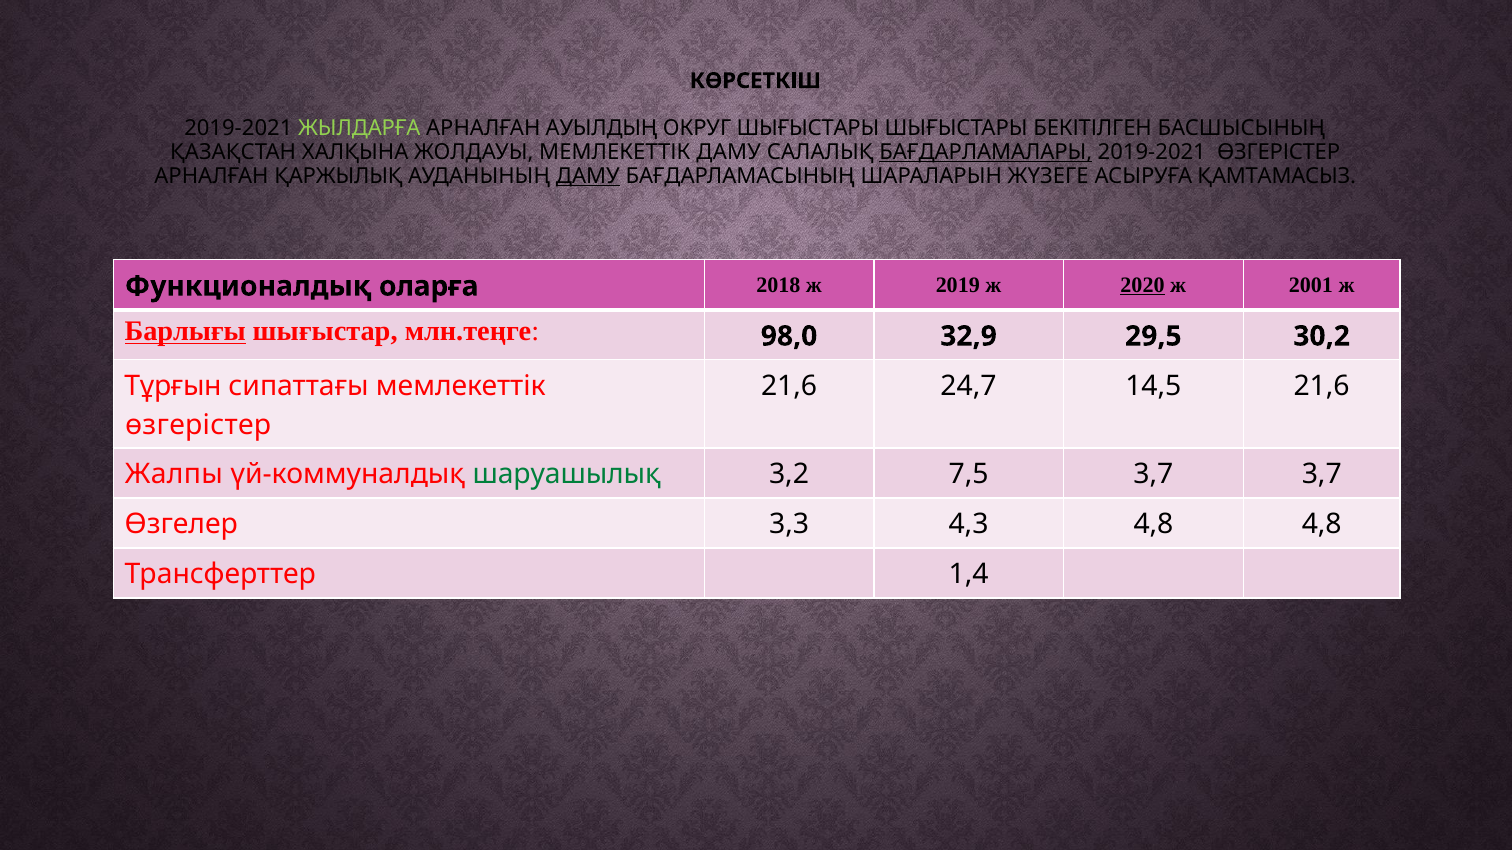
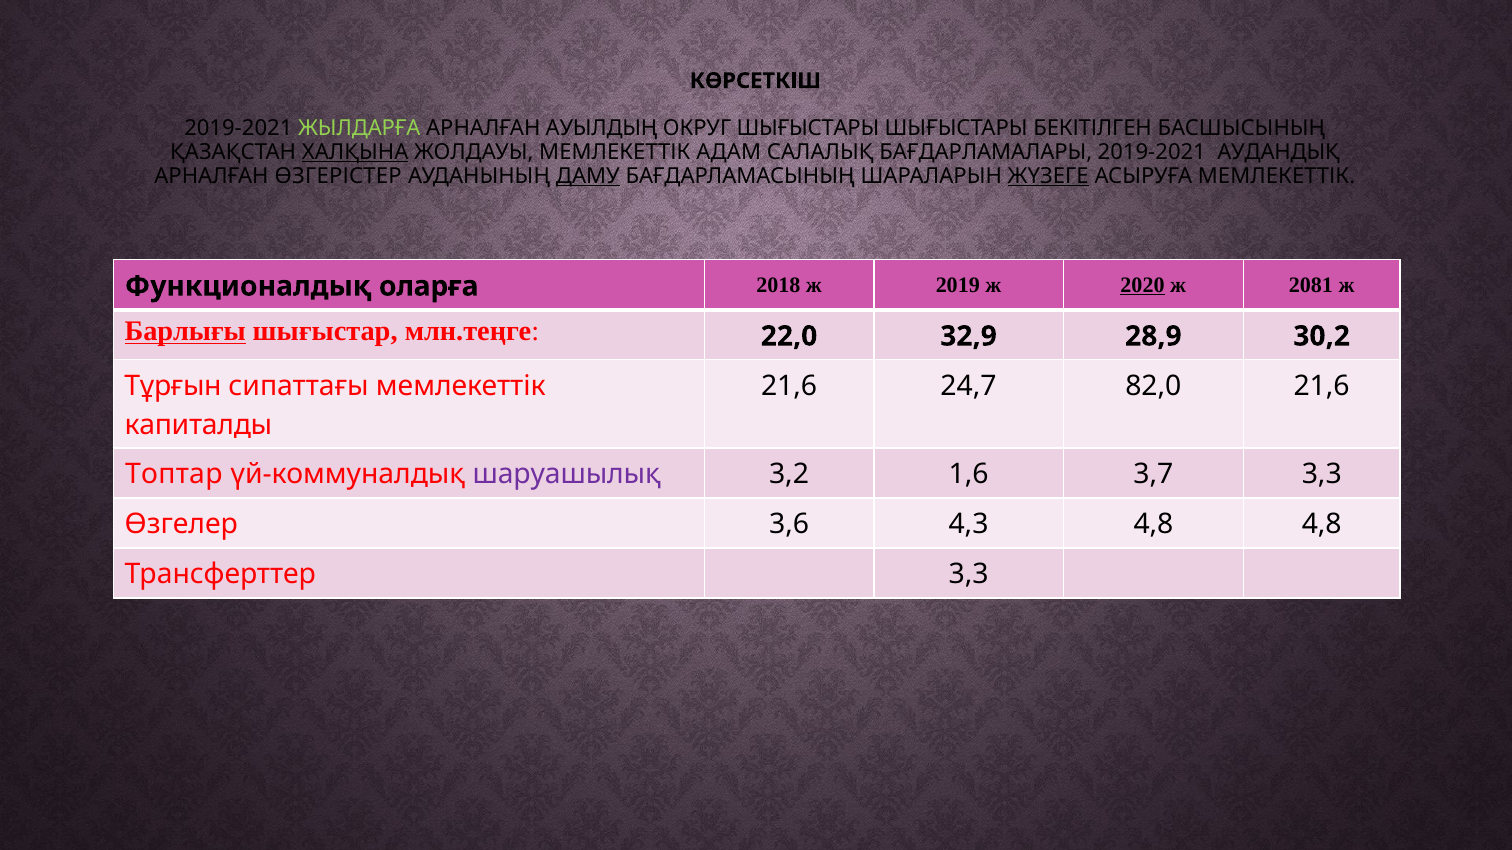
ХАЛҚЫНА underline: none -> present
МЕМЛЕКЕТТІК ДАМУ: ДАМУ -> АДАМ
БАҒДАРЛАМАЛАРЫ underline: present -> none
2019-2021 ӨЗГЕРІСТЕР: ӨЗГЕРІСТЕР -> АУДАНДЫҚ
ҚАРЖЫЛЫҚ: ҚАРЖЫЛЫҚ -> ӨЗГЕРІСТЕР
ЖҮЗЕГЕ underline: none -> present
АСЫРУҒА ҚАМТАМАСЫЗ: ҚАМТАМАСЫЗ -> МЕМЛЕКЕТТІК
2001: 2001 -> 2081
98,0: 98,0 -> 22,0
29,5: 29,5 -> 28,9
14,5: 14,5 -> 82,0
өзгерістер at (198, 425): өзгерістер -> капиталды
Жалпы: Жалпы -> Топтар
шаруашылық colour: green -> purple
7,5: 7,5 -> 1,6
3,7 3,7: 3,7 -> 3,3
3,3: 3,3 -> 3,6
Трансферттер 1,4: 1,4 -> 3,3
